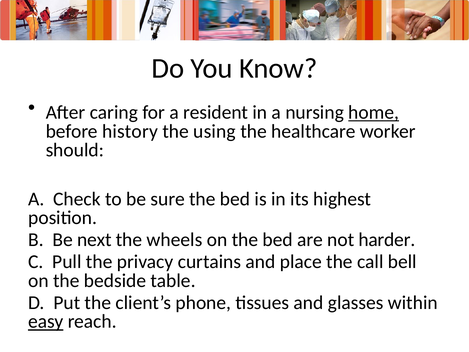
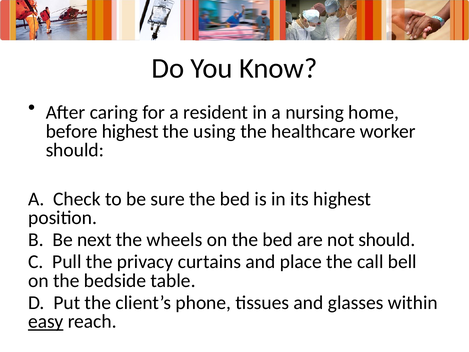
home underline: present -> none
before history: history -> highest
not harder: harder -> should
